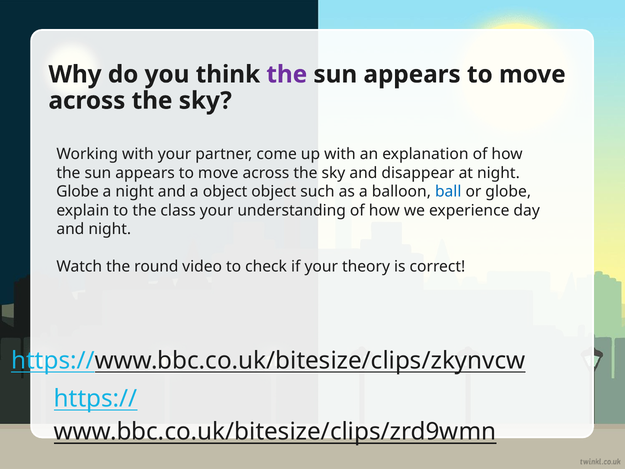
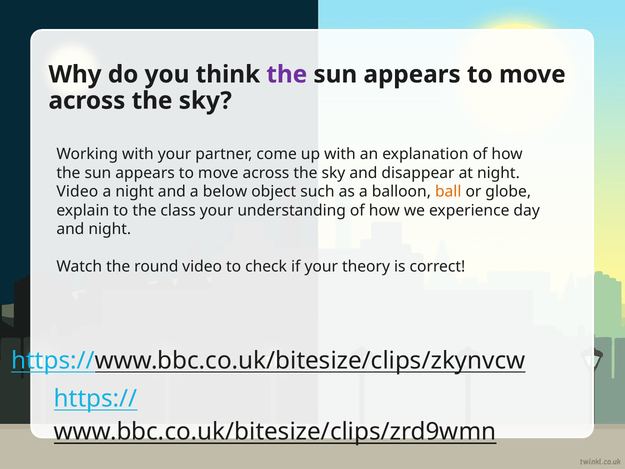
Globe at (78, 192): Globe -> Video
a object: object -> below
ball colour: blue -> orange
